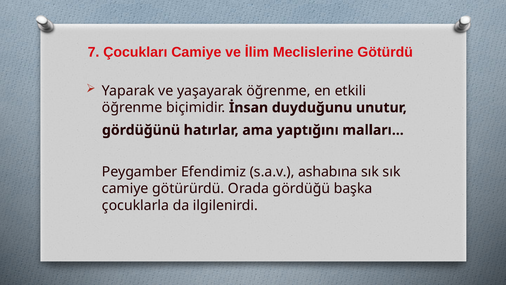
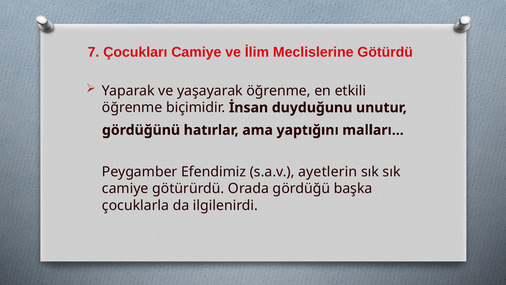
ashabına: ashabına -> ayetlerin
